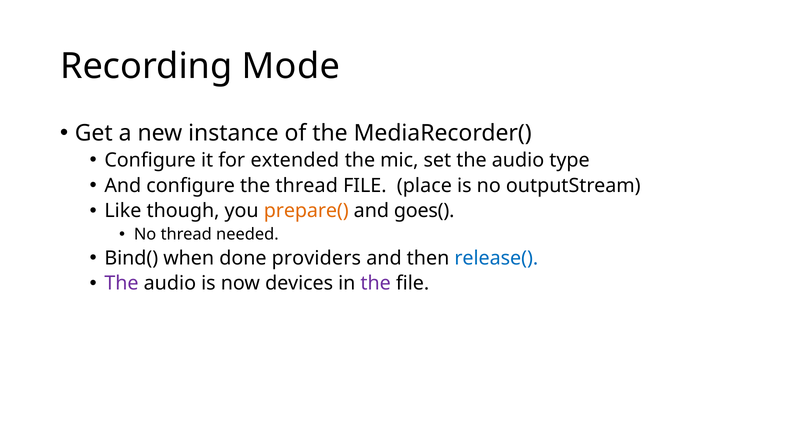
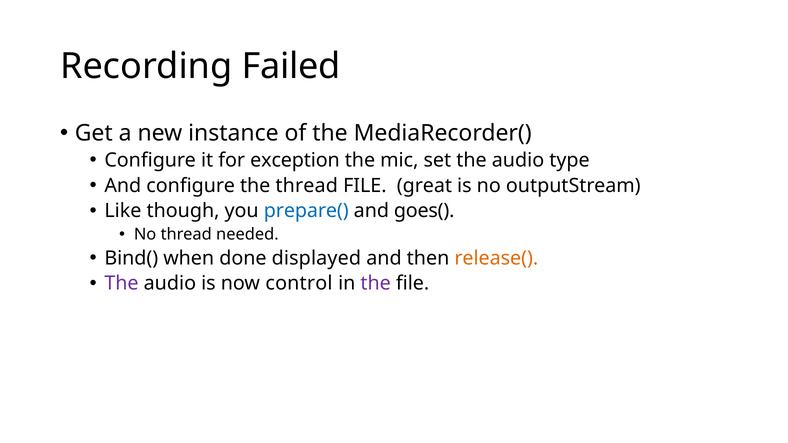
Mode: Mode -> Failed
extended: extended -> exception
place: place -> great
prepare( colour: orange -> blue
providers: providers -> displayed
release( colour: blue -> orange
devices: devices -> control
